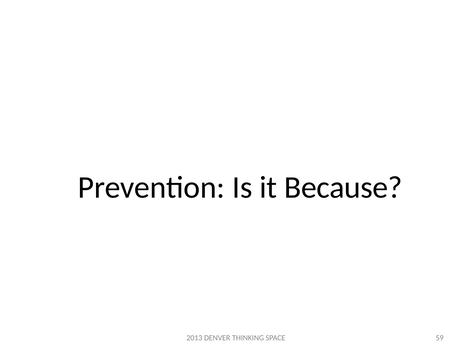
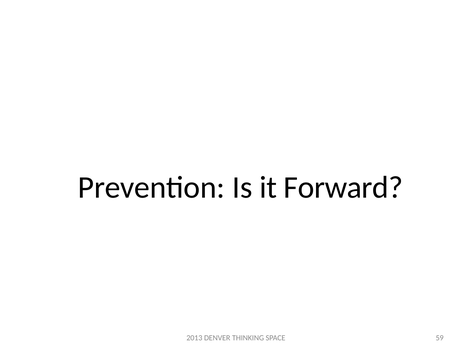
Because: Because -> Forward
